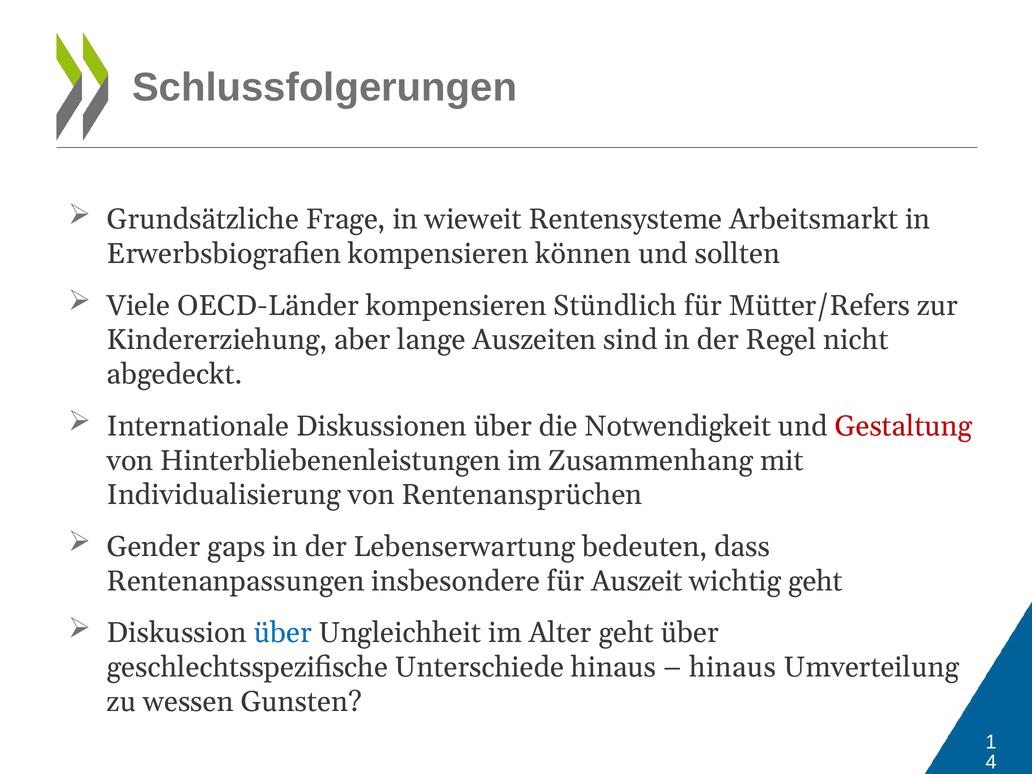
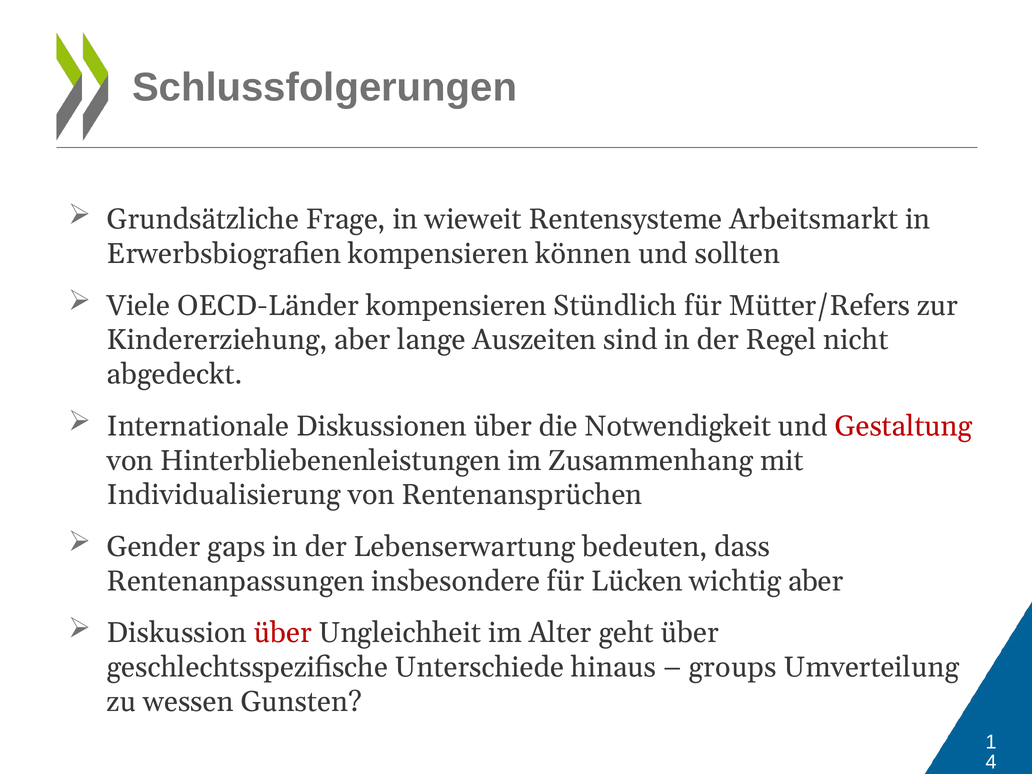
Auszeit: Auszeit -> Lücken
wichtig geht: geht -> aber
über at (283, 633) colour: blue -> red
hinaus at (733, 667): hinaus -> groups
